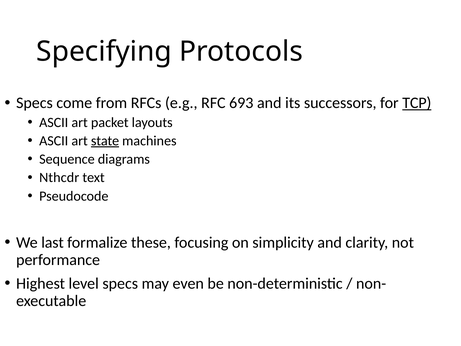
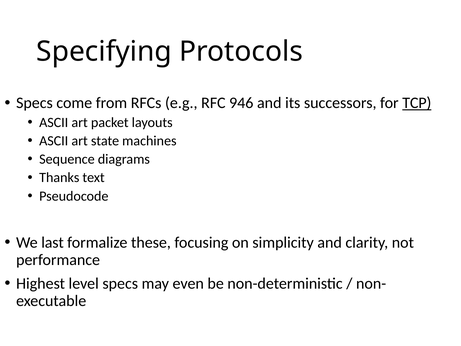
693: 693 -> 946
state underline: present -> none
Nthcdr: Nthcdr -> Thanks
